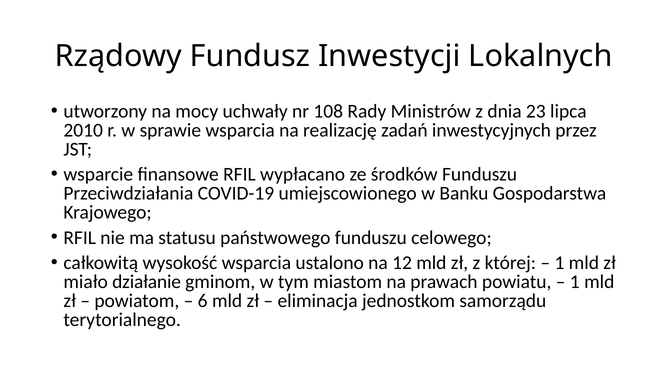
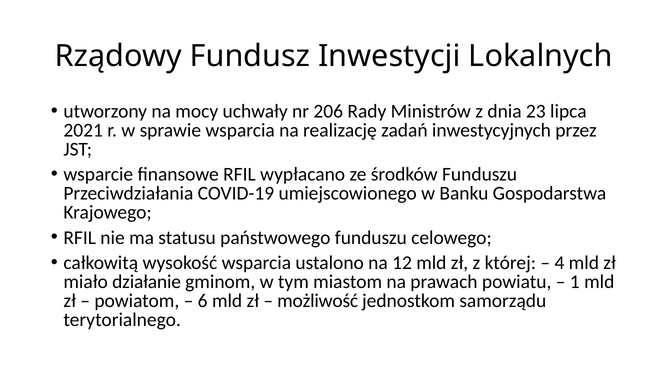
108: 108 -> 206
2010: 2010 -> 2021
1 at (559, 263): 1 -> 4
eliminacja: eliminacja -> możliwość
